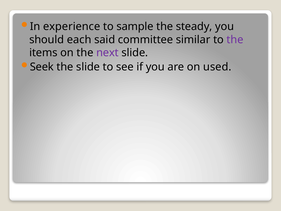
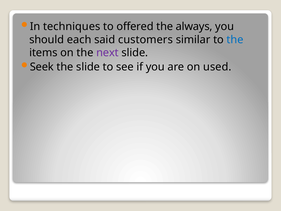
experience: experience -> techniques
sample: sample -> offered
steady: steady -> always
committee: committee -> customers
the at (235, 40) colour: purple -> blue
